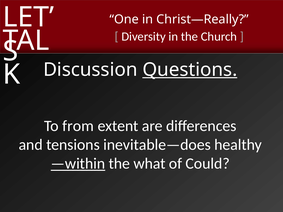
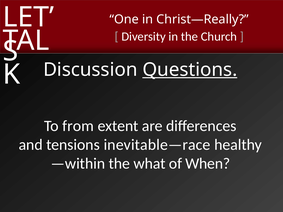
inevitable—does: inevitable—does -> inevitable—race
—within underline: present -> none
Could: Could -> When
